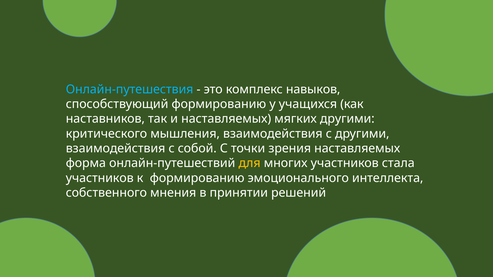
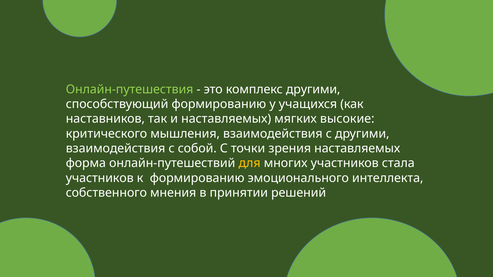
Онлайн-путешествия colour: light blue -> light green
комплекс навыков: навыков -> другими
мягких другими: другими -> высокие
